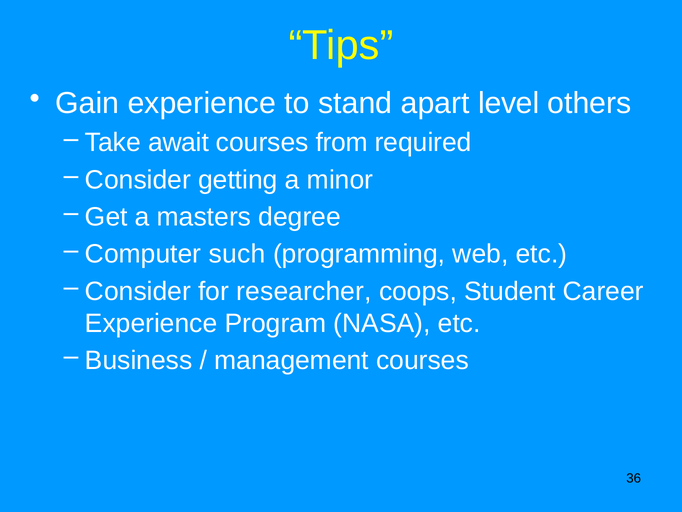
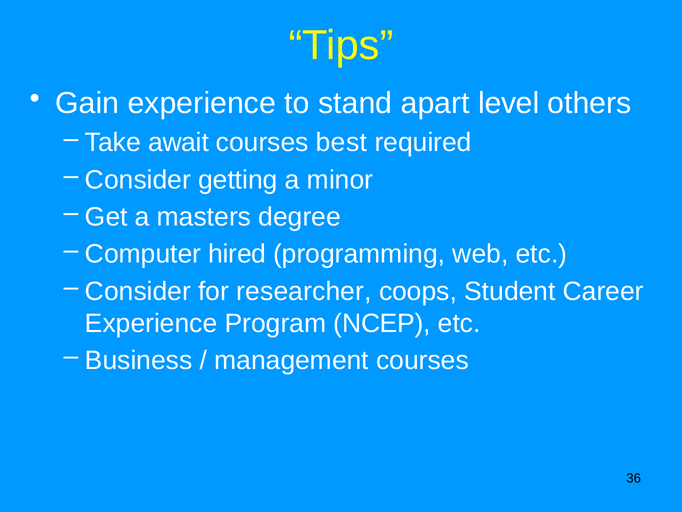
from: from -> best
such: such -> hired
NASA: NASA -> NCEP
